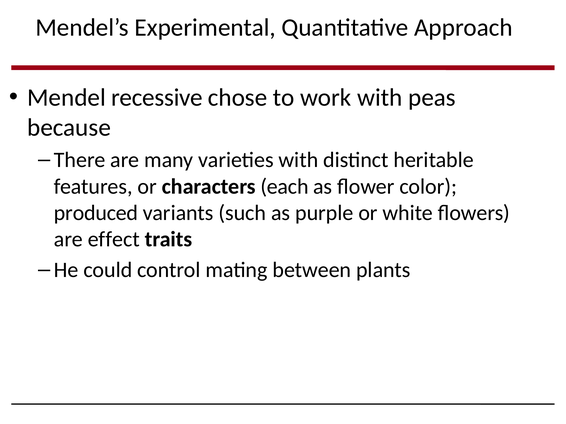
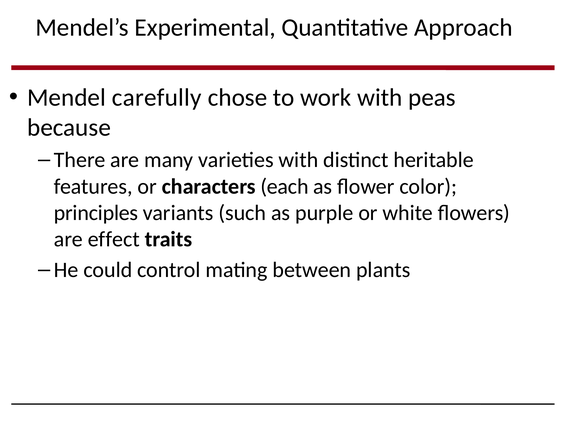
recessive: recessive -> carefully
produced: produced -> principles
